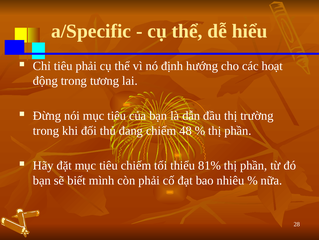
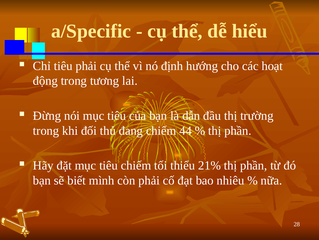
48: 48 -> 44
81%: 81% -> 21%
